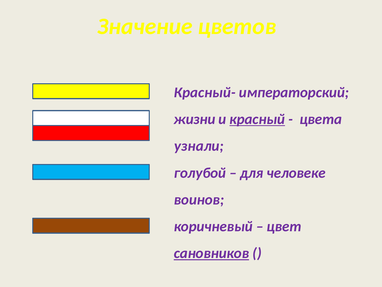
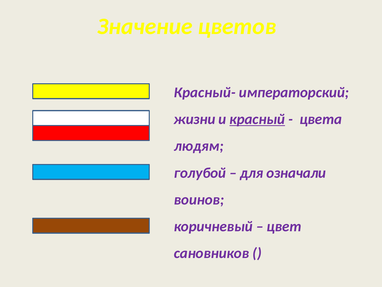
узнали: узнали -> людям
человеке: человеке -> означали
сановников underline: present -> none
